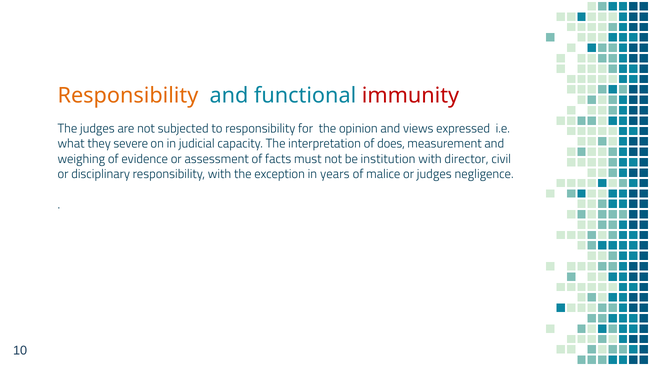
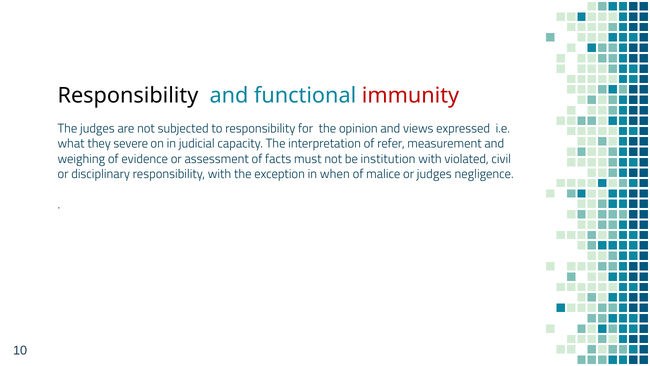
Responsibility at (128, 96) colour: orange -> black
does: does -> refer
director: director -> violated
years: years -> when
